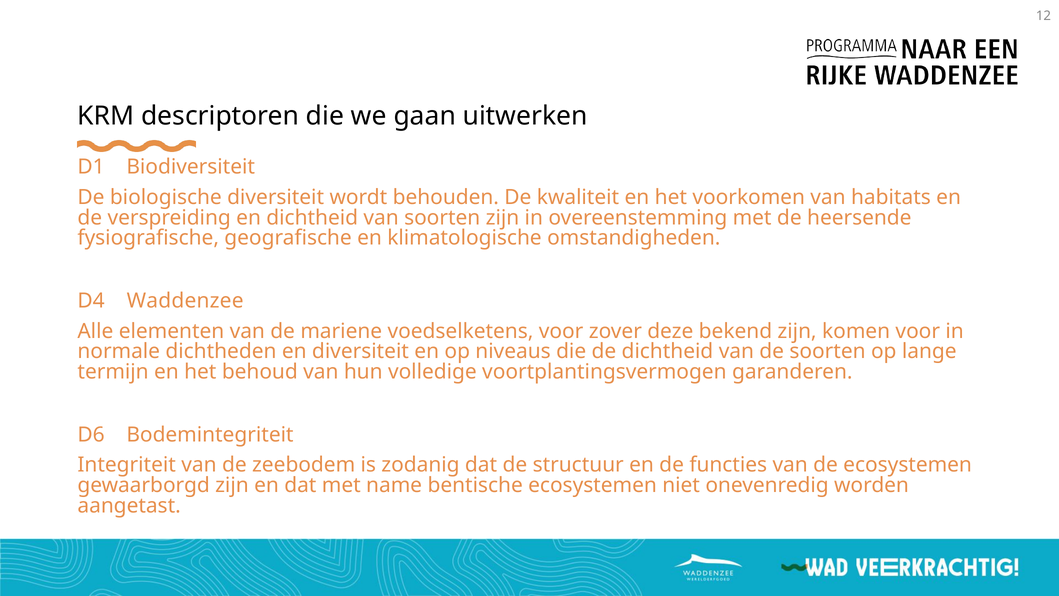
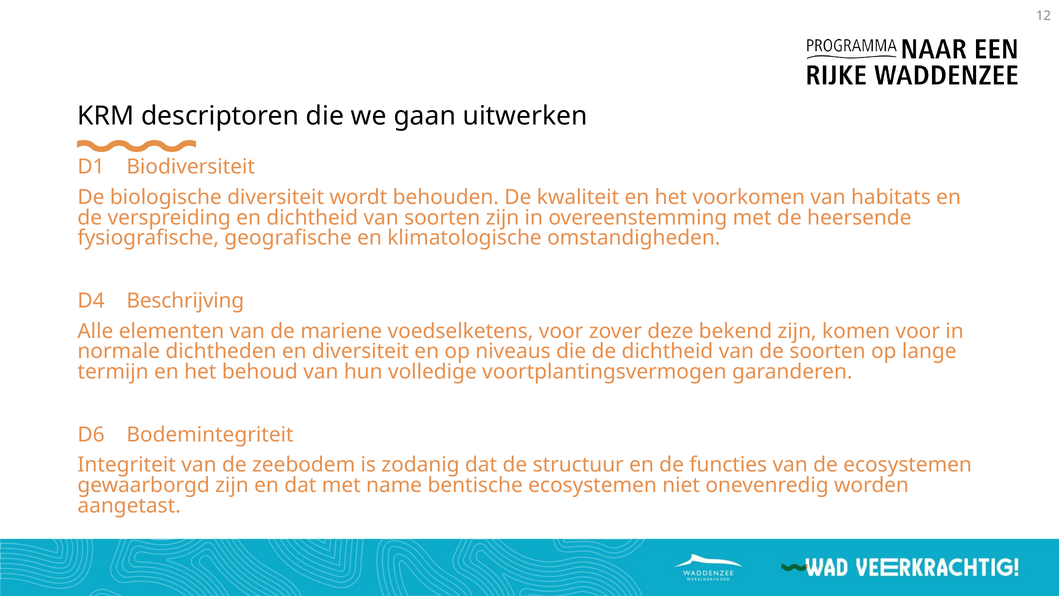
Waddenzee: Waddenzee -> Beschrijving
